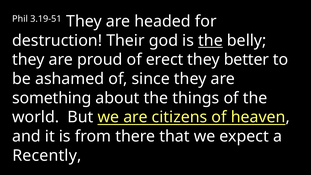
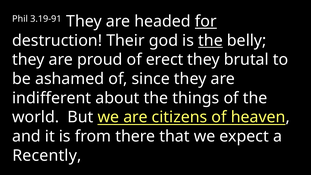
3.19-51: 3.19-51 -> 3.19-91
for underline: none -> present
better: better -> brutal
something: something -> indifferent
